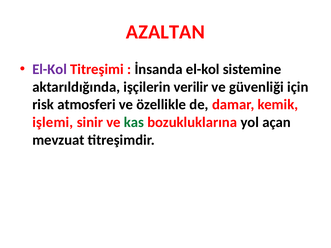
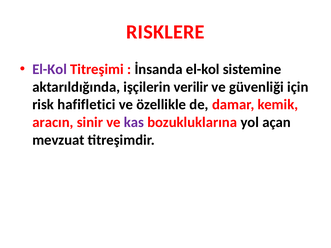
AZALTAN: AZALTAN -> RISKLERE
atmosferi: atmosferi -> hafifletici
işlemi: işlemi -> aracın
kas colour: green -> purple
